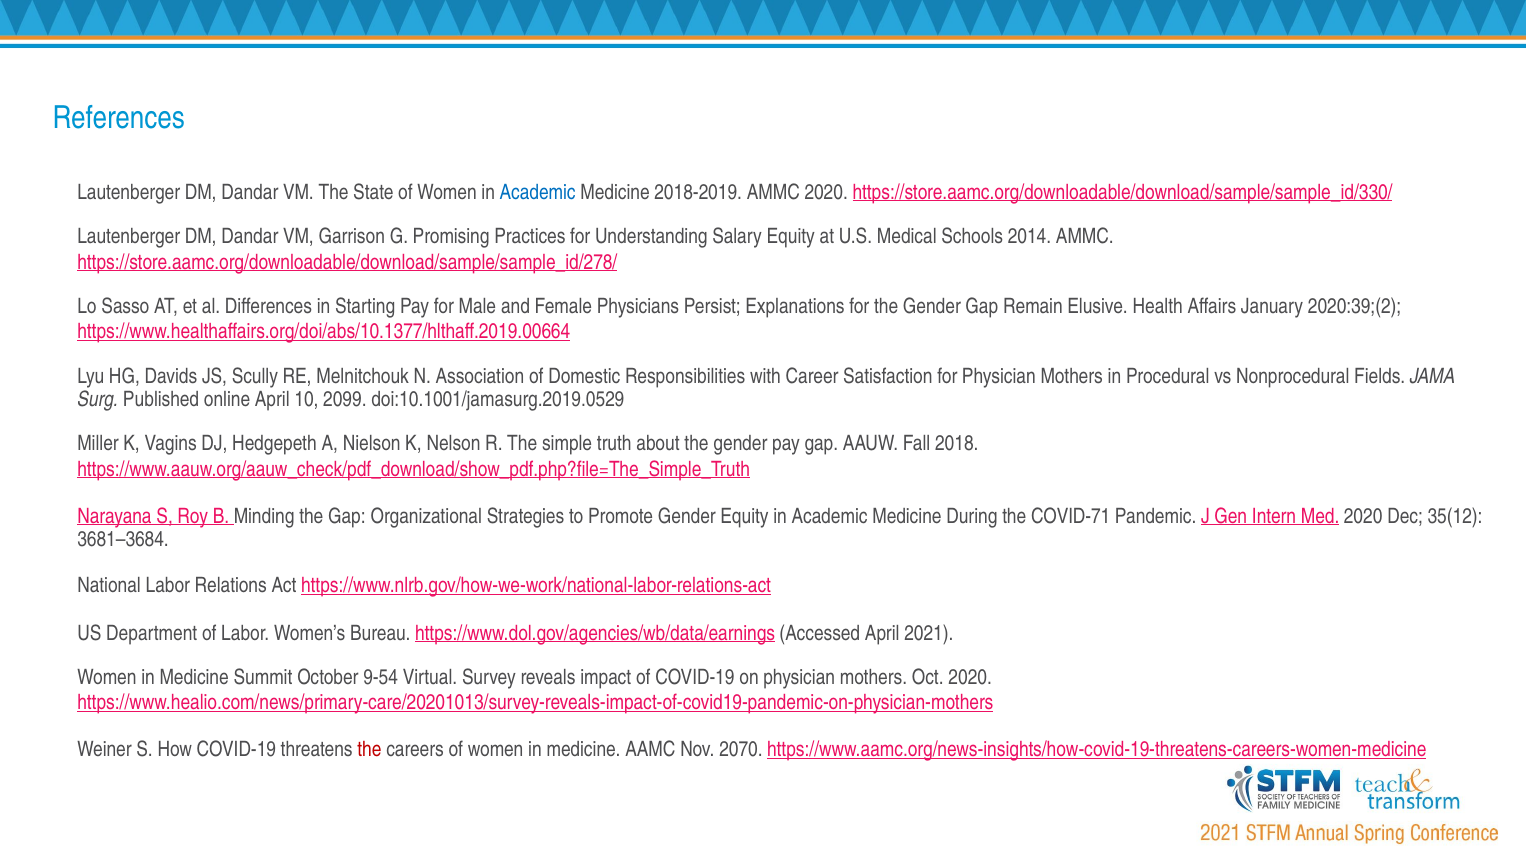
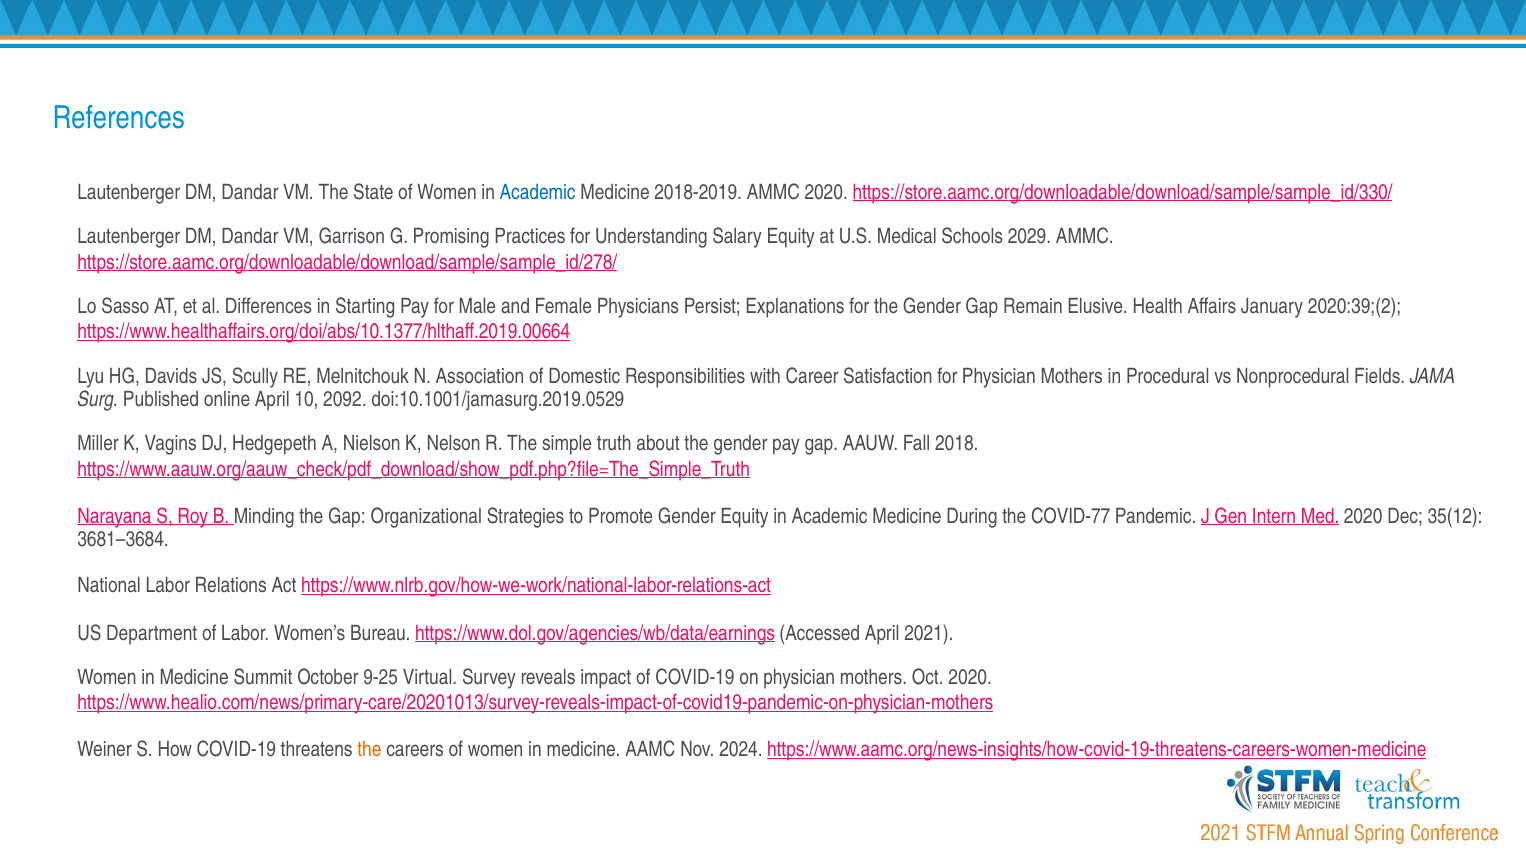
2014: 2014 -> 2029
2099: 2099 -> 2092
COVID-71: COVID-71 -> COVID-77
9-54: 9-54 -> 9-25
the at (369, 750) colour: red -> orange
2070: 2070 -> 2024
